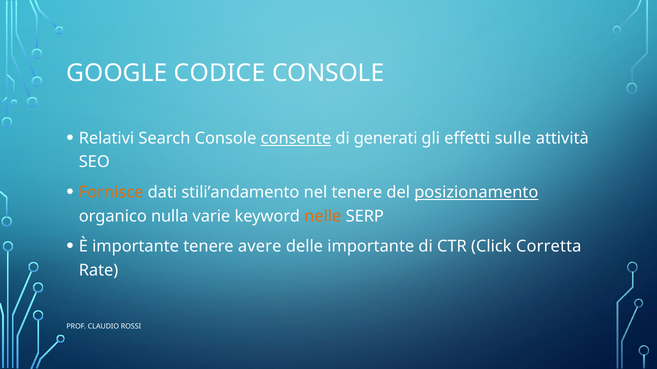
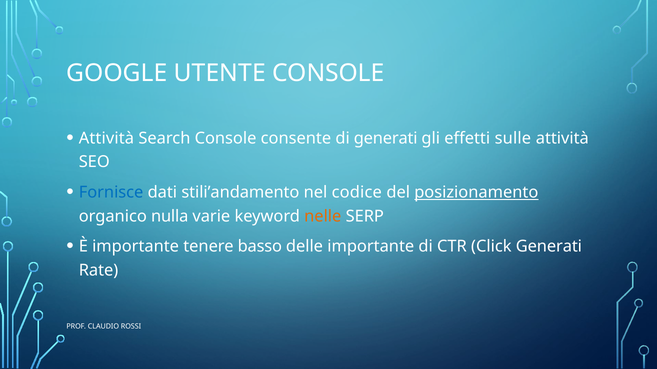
CODICE: CODICE -> UTENTE
Relativi at (106, 139): Relativi -> Attività
consente underline: present -> none
Fornisce colour: orange -> blue
nel tenere: tenere -> codice
avere: avere -> basso
Click Corretta: Corretta -> Generati
